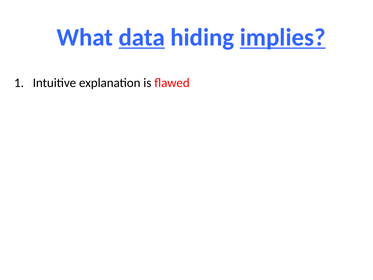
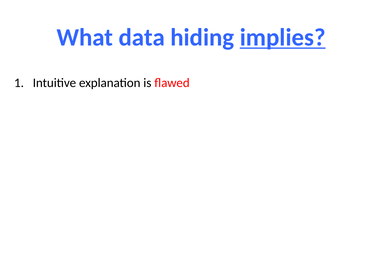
data underline: present -> none
